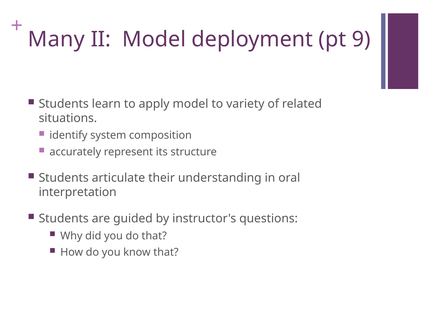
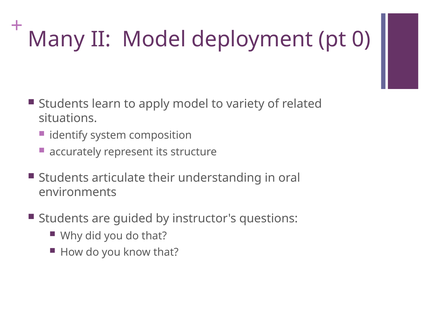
9: 9 -> 0
interpretation: interpretation -> environments
